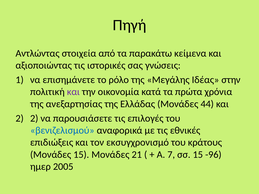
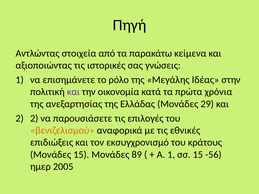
44: 44 -> 29
βενιζελισμού colour: blue -> orange
21: 21 -> 89
Α 7: 7 -> 1
-96: -96 -> -56
